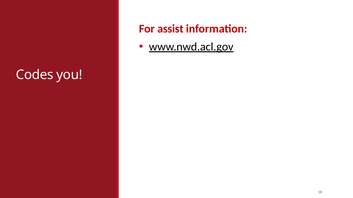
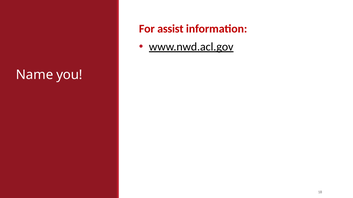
Codes: Codes -> Name
